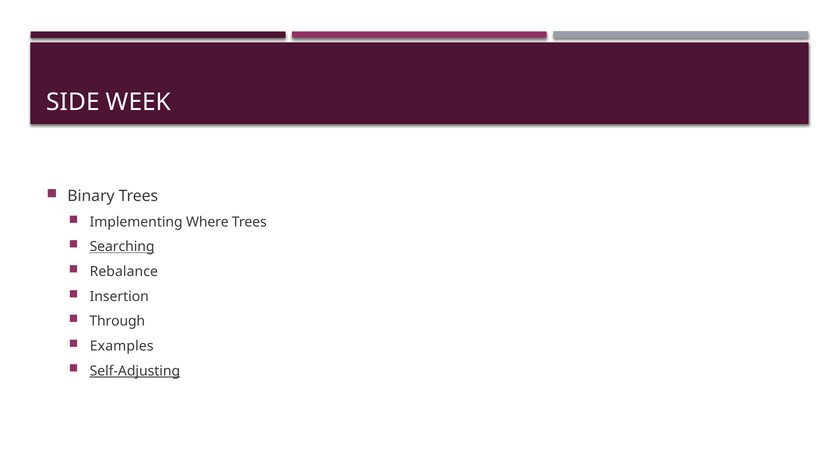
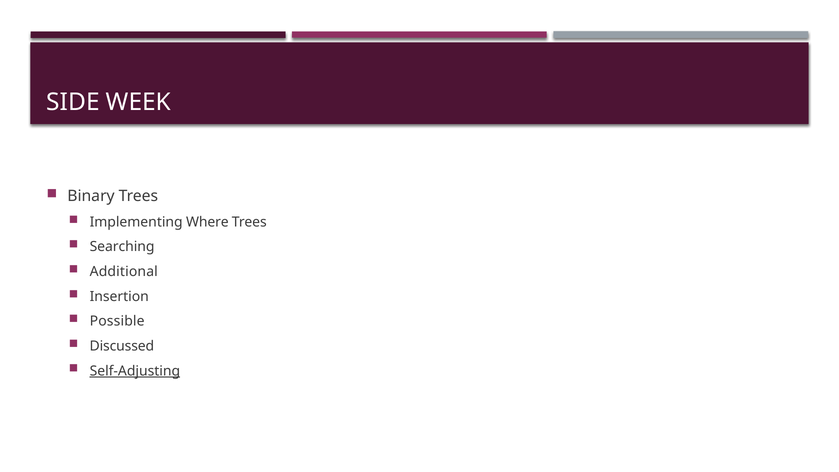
Searching underline: present -> none
Rebalance: Rebalance -> Additional
Through: Through -> Possible
Examples: Examples -> Discussed
